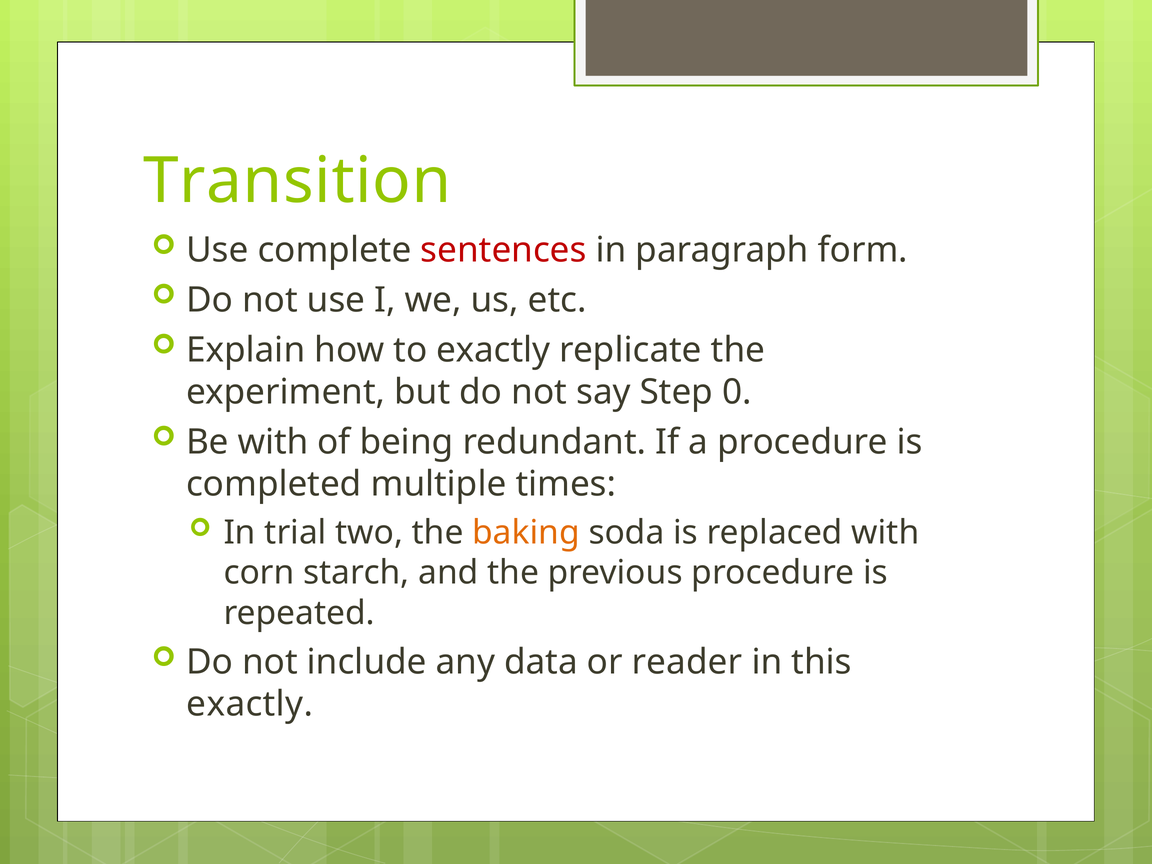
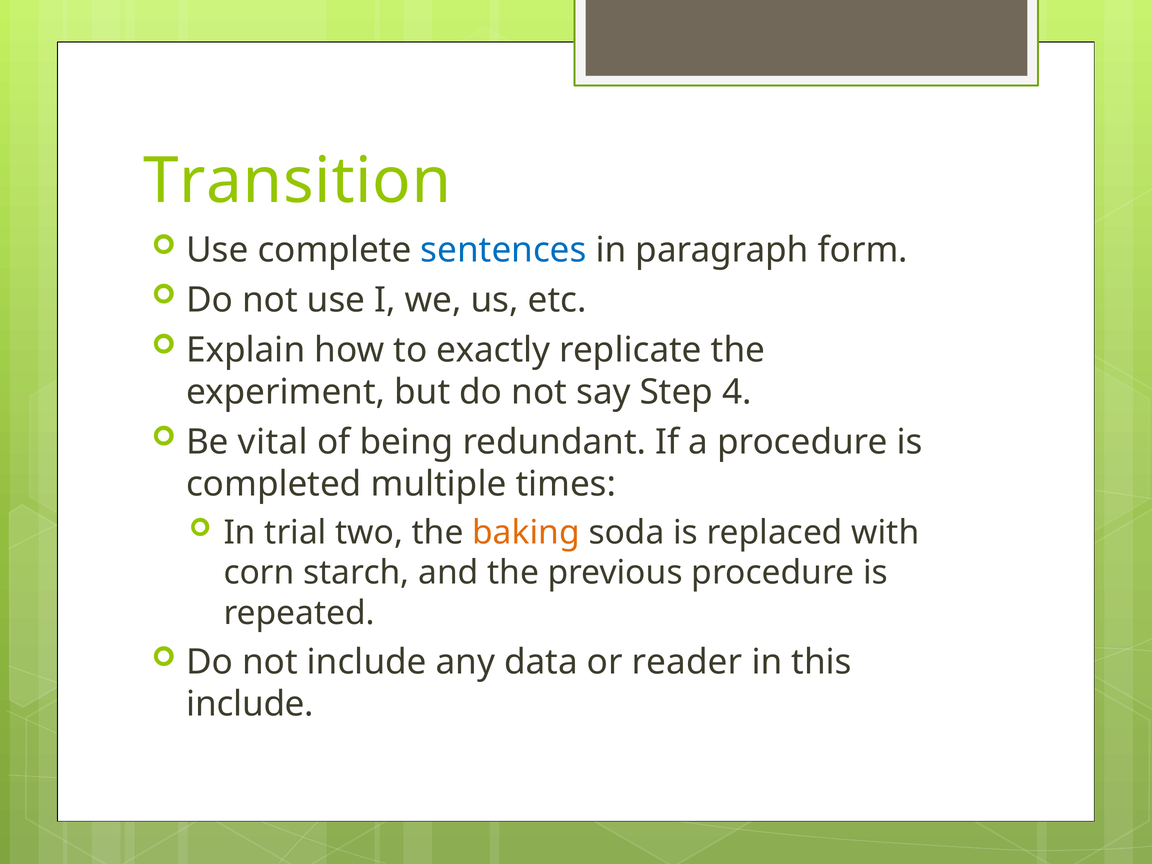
sentences colour: red -> blue
0: 0 -> 4
Be with: with -> vital
exactly at (250, 704): exactly -> include
